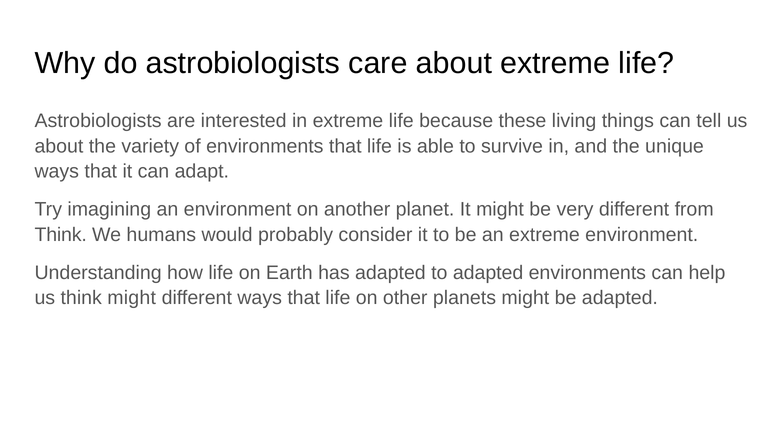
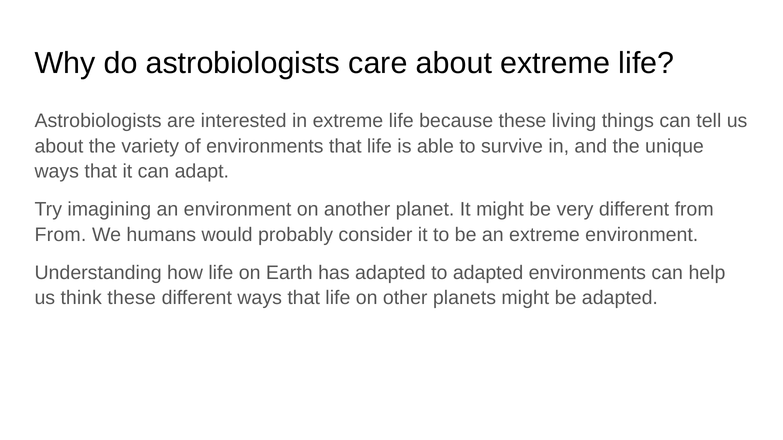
Think at (61, 235): Think -> From
think might: might -> these
